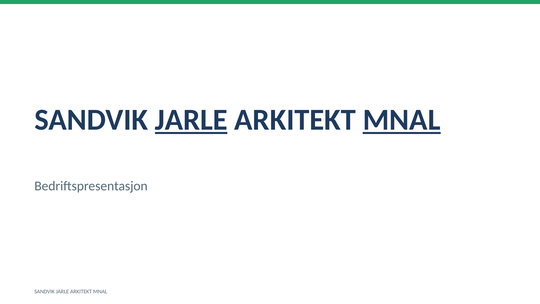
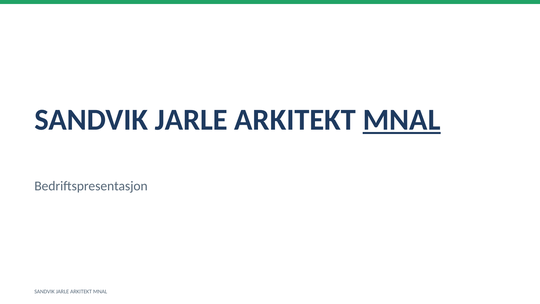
JARLE at (191, 120) underline: present -> none
